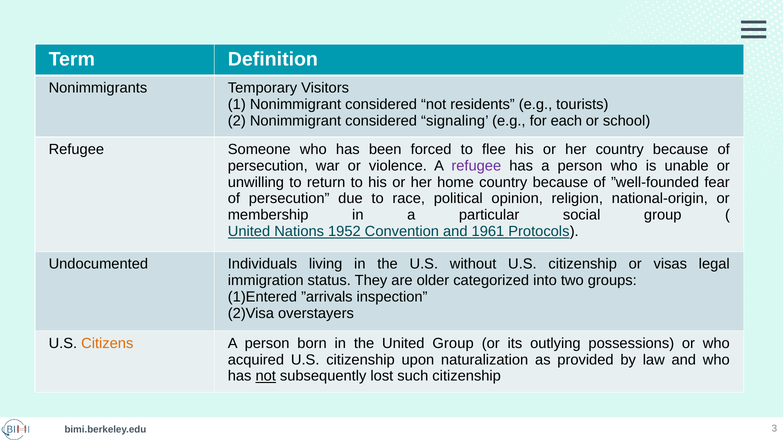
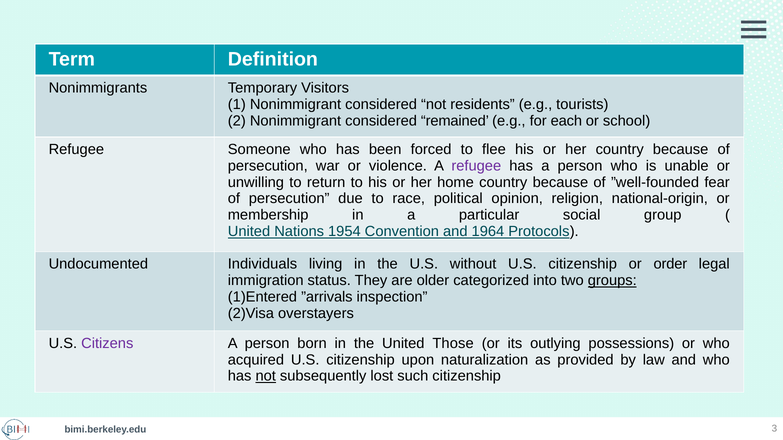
signaling: signaling -> remained
1952: 1952 -> 1954
1961: 1961 -> 1964
visas: visas -> order
groups underline: none -> present
Citizens colour: orange -> purple
United Group: Group -> Those
